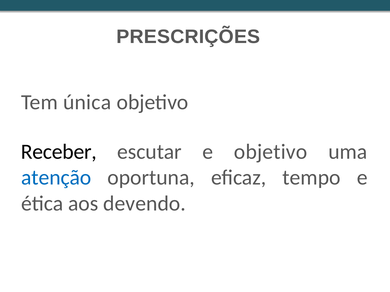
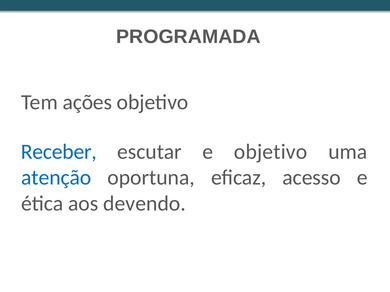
PRESCRIÇÕES: PRESCRIÇÕES -> PROGRAMADA
única: única -> ações
Receber colour: black -> blue
tempo: tempo -> acesso
